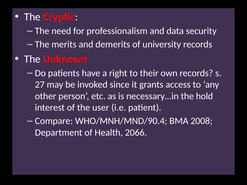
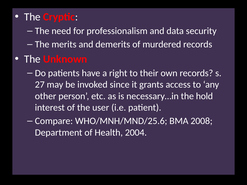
university: university -> murdered
WHO/MNH/MND/90.4: WHO/MNH/MND/90.4 -> WHO/MNH/MND/25.6
2066: 2066 -> 2004
